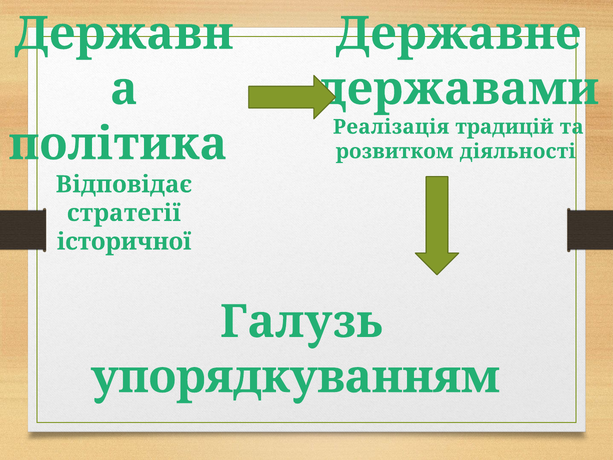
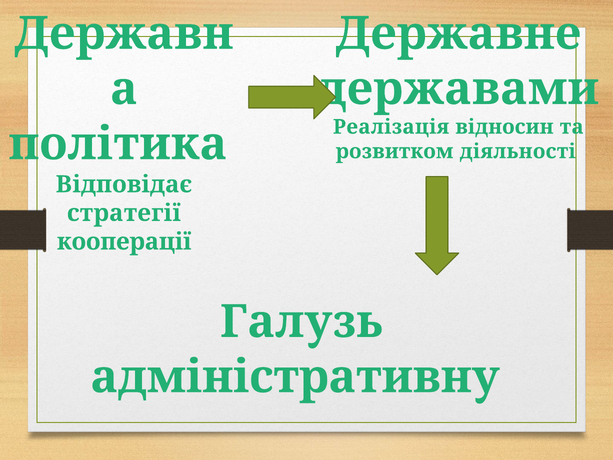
традицій: традицій -> відносин
історичної: історичної -> кооперації
упорядкуванням: упорядкуванням -> адміністративну
